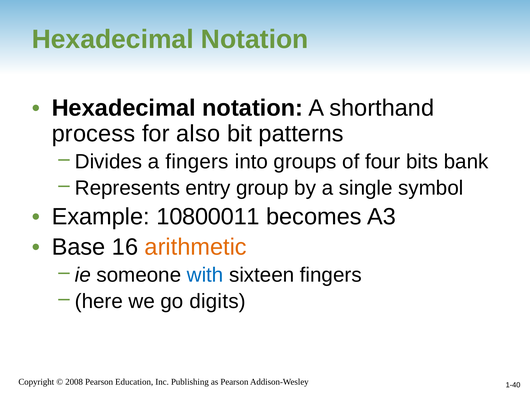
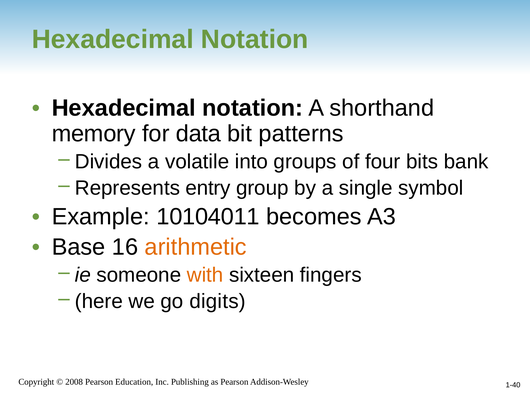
process: process -> memory
also: also -> data
a fingers: fingers -> volatile
10800011: 10800011 -> 10104011
with colour: blue -> orange
